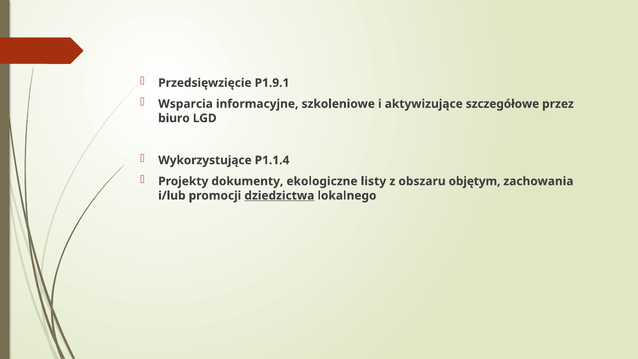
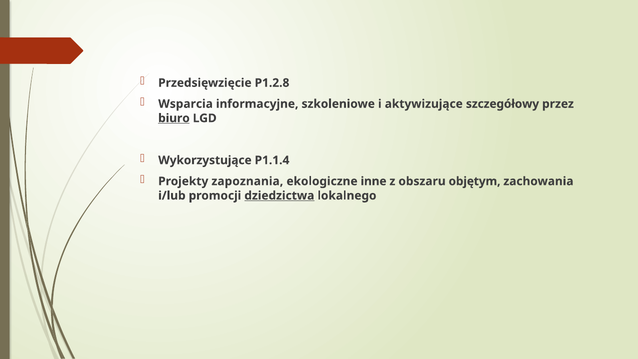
P1.9.1: P1.9.1 -> P1.2.8
szczegółowe: szczegółowe -> szczegółowy
biuro underline: none -> present
dokumenty: dokumenty -> zapoznania
listy: listy -> inne
